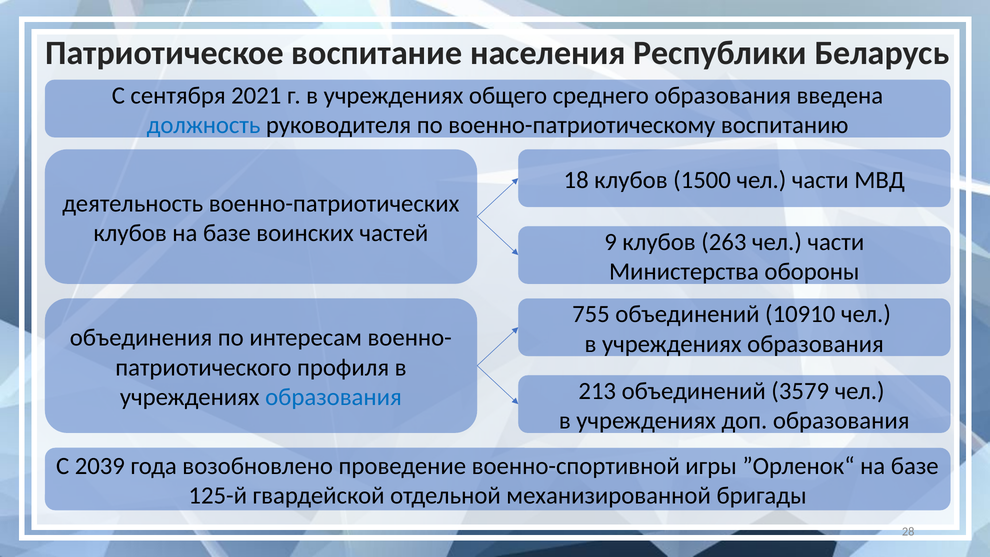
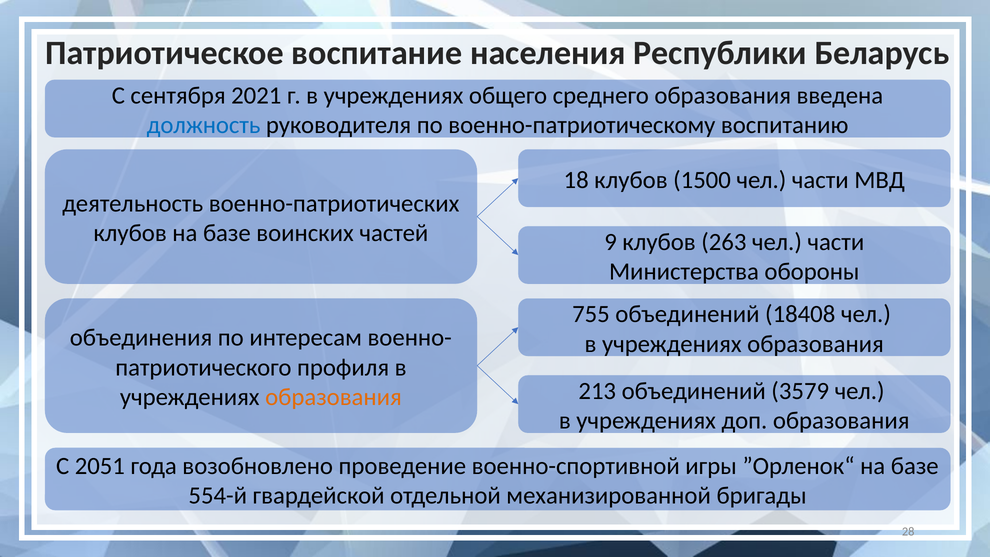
10910: 10910 -> 18408
образования at (333, 397) colour: blue -> orange
2039: 2039 -> 2051
125-й: 125-й -> 554-й
